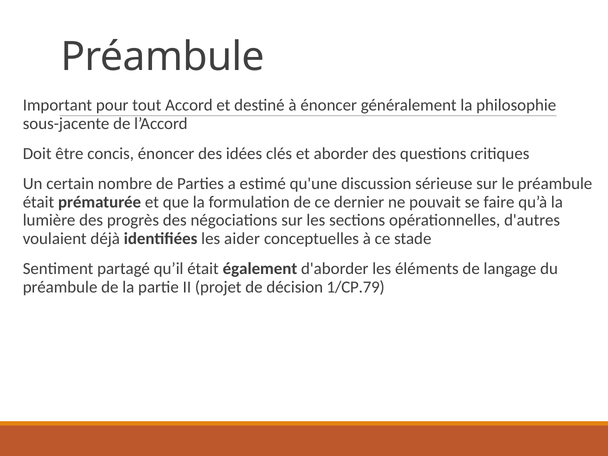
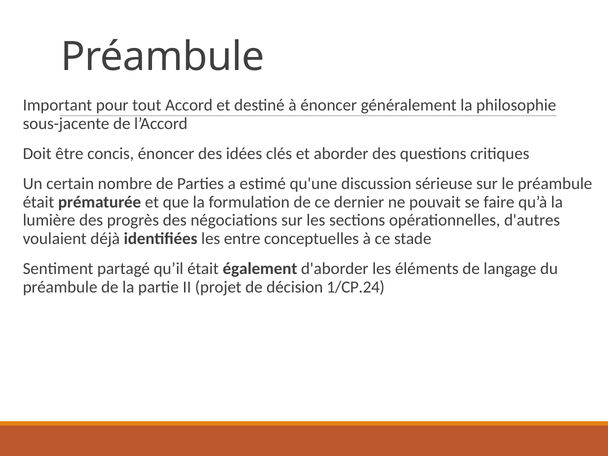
aider: aider -> entre
1/CP.79: 1/CP.79 -> 1/CP.24
